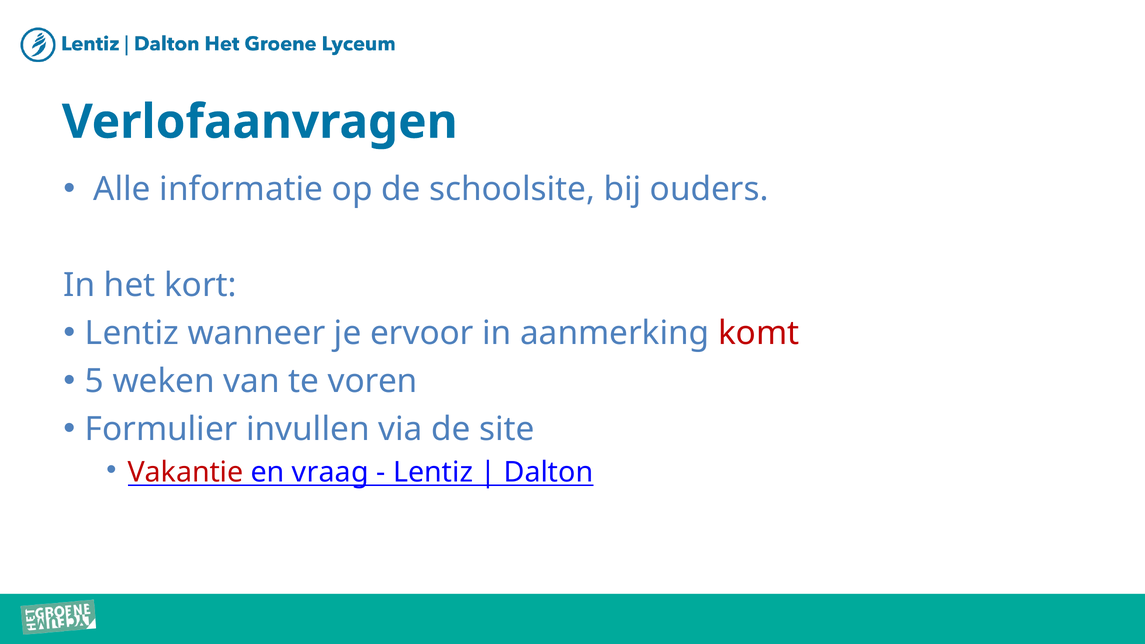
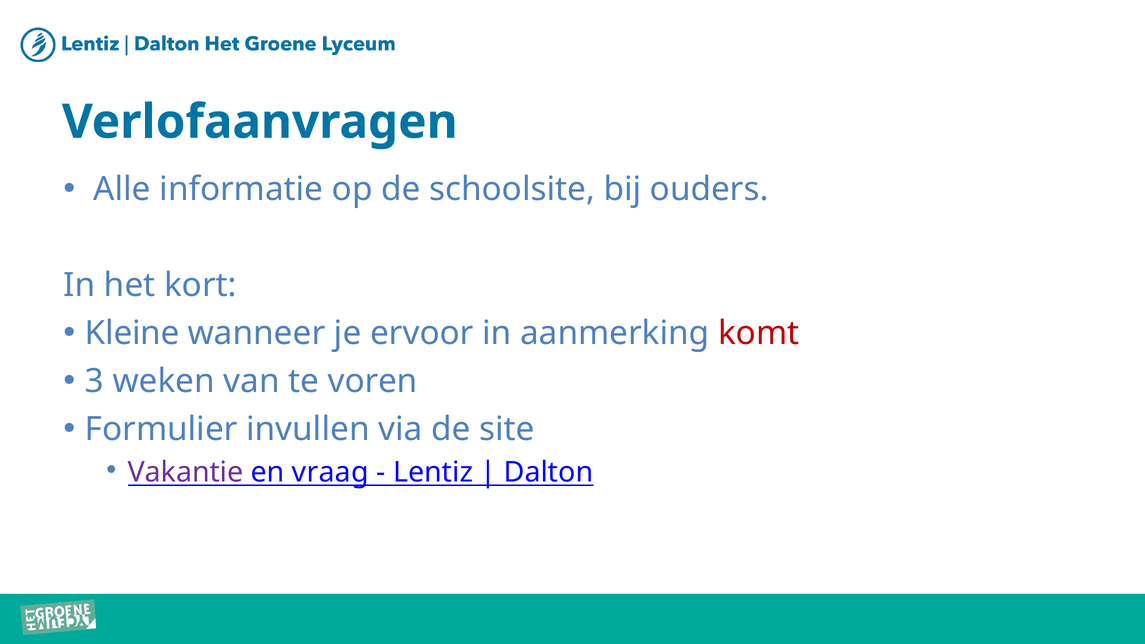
Lentiz at (132, 333): Lentiz -> Kleine
5: 5 -> 3
Vakantie colour: red -> purple
